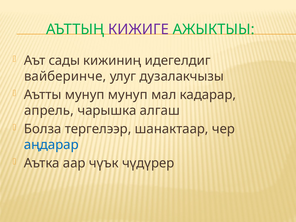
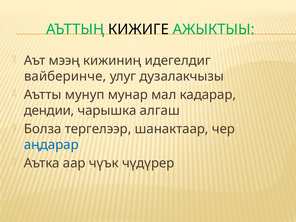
КИЖИГЕ colour: purple -> black
сады: сады -> мээң
мунуп мунуп: мунуп -> мунар
апрель: апрель -> дендии
